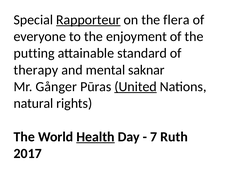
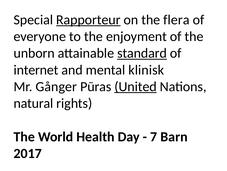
putting: putting -> unborn
standard underline: none -> present
therapy: therapy -> internet
saknar: saknar -> klinisk
Health underline: present -> none
Ruth: Ruth -> Barn
